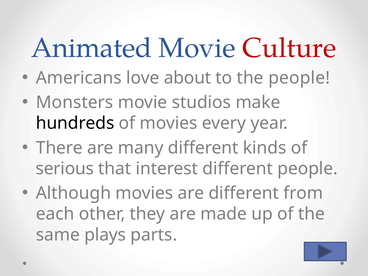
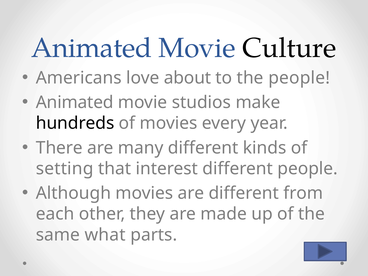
Culture colour: red -> black
Monsters at (75, 102): Monsters -> Animated
serious: serious -> setting
plays: plays -> what
